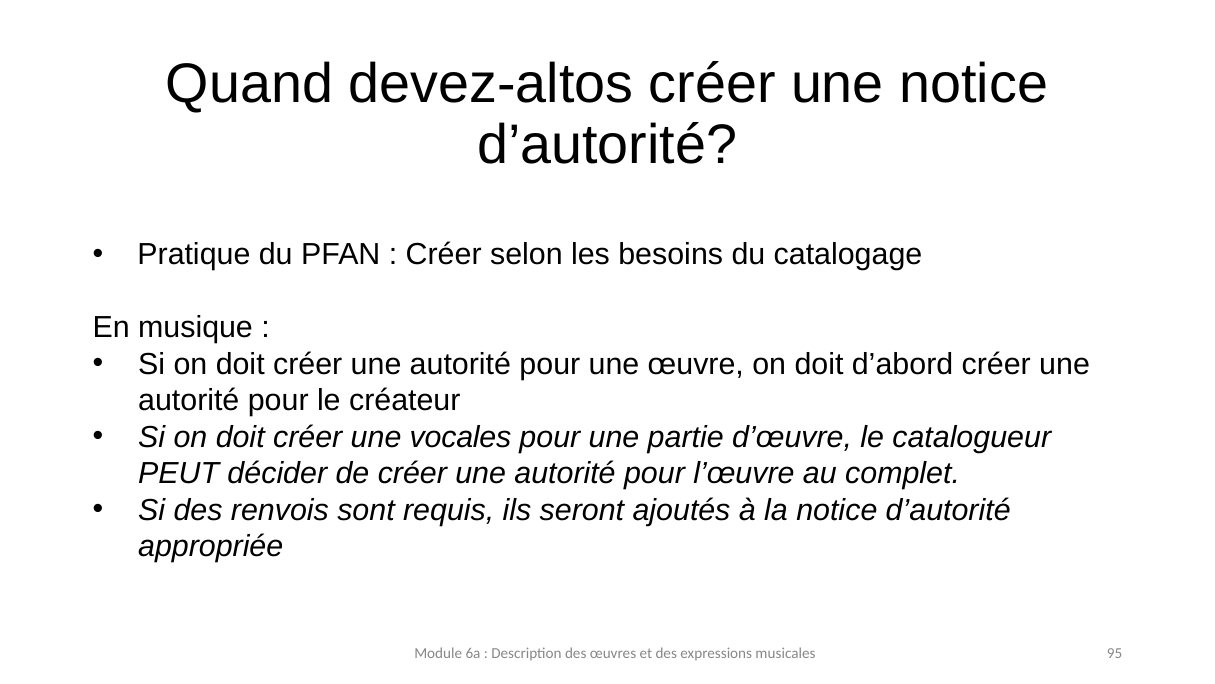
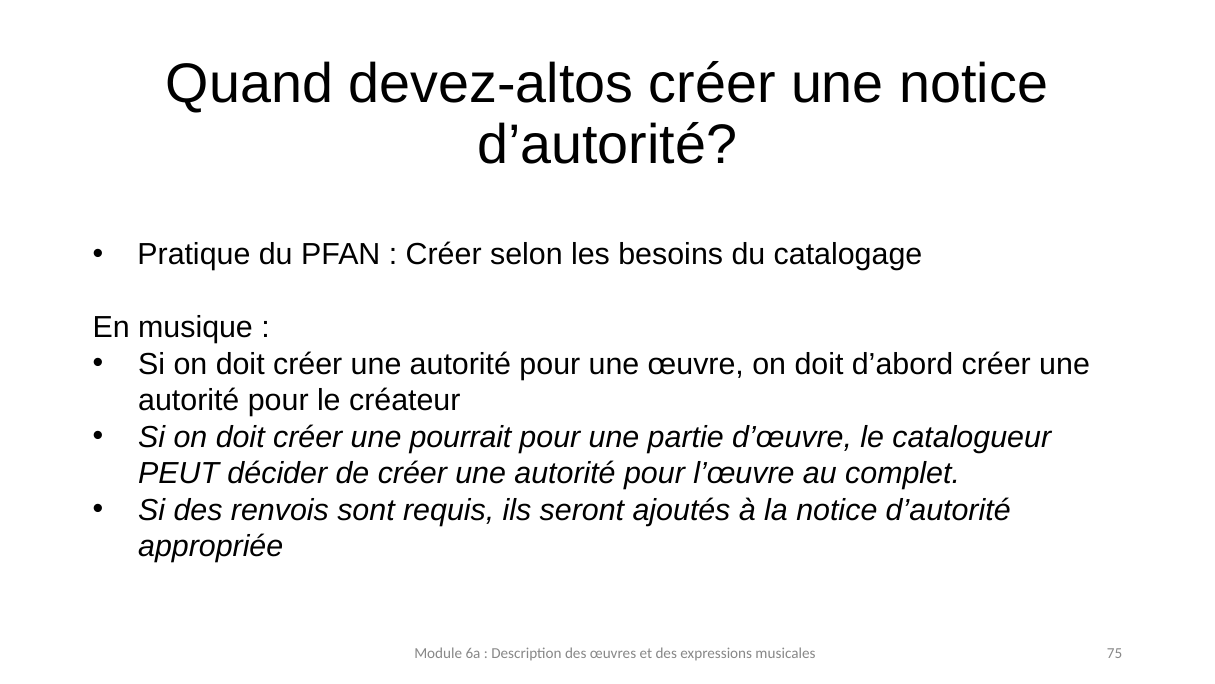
vocales: vocales -> pourrait
95: 95 -> 75
